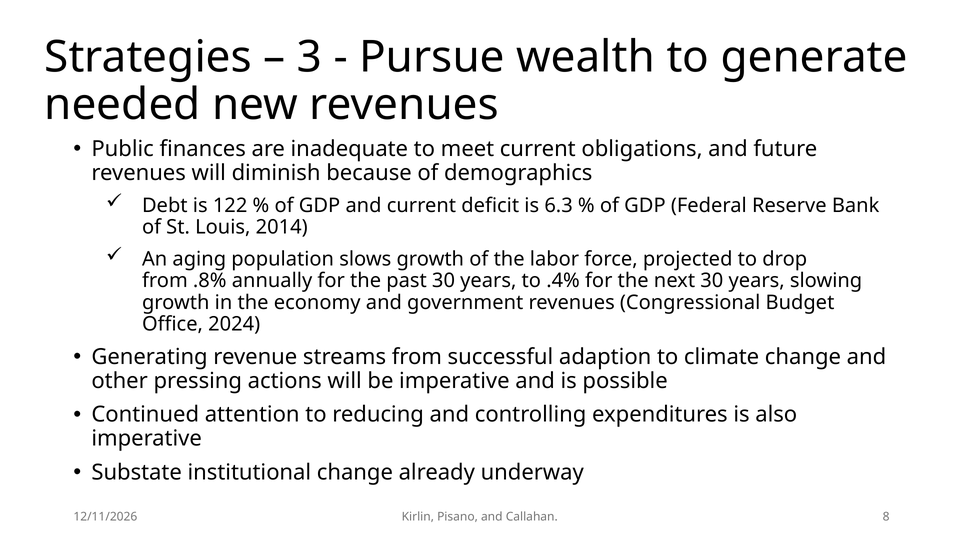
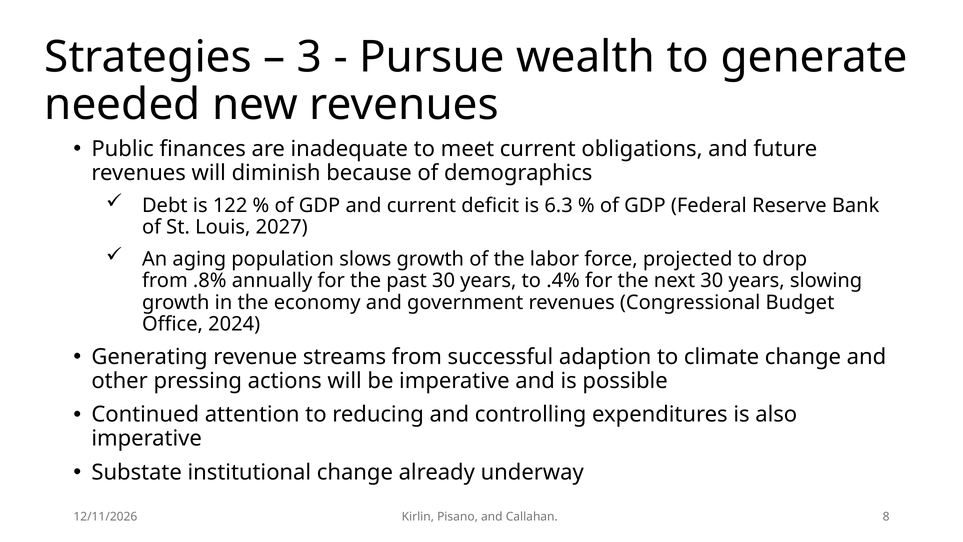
2014: 2014 -> 2027
